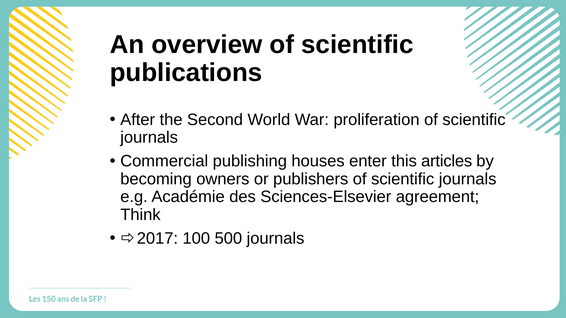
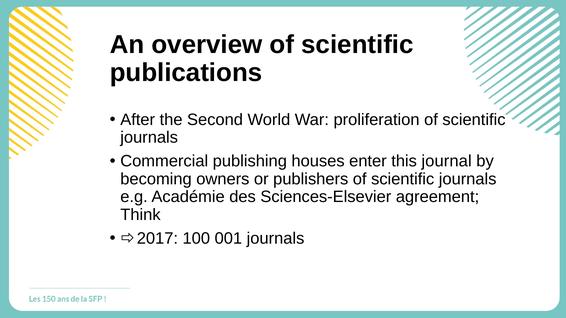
articles: articles -> journal
500: 500 -> 001
